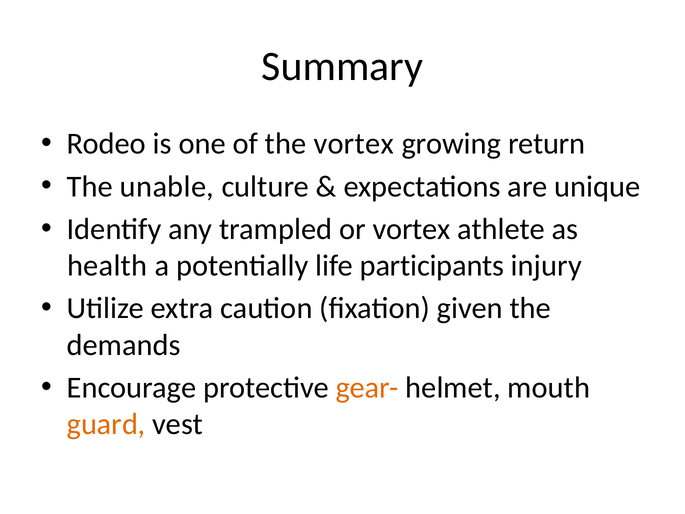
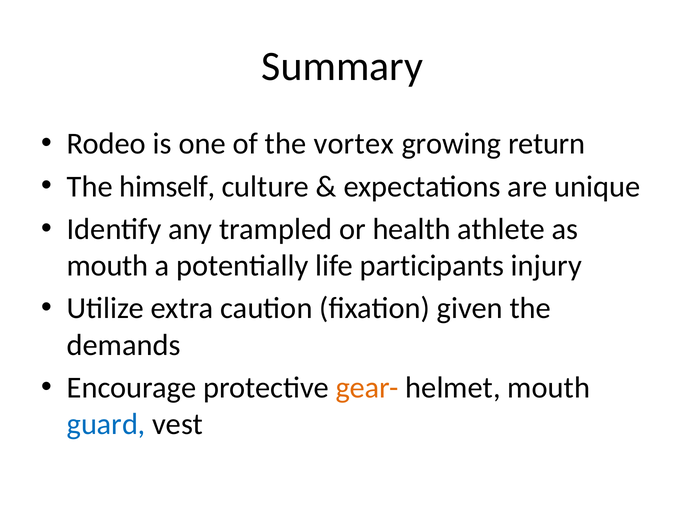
unable: unable -> himself
or vortex: vortex -> health
health at (107, 266): health -> mouth
guard colour: orange -> blue
